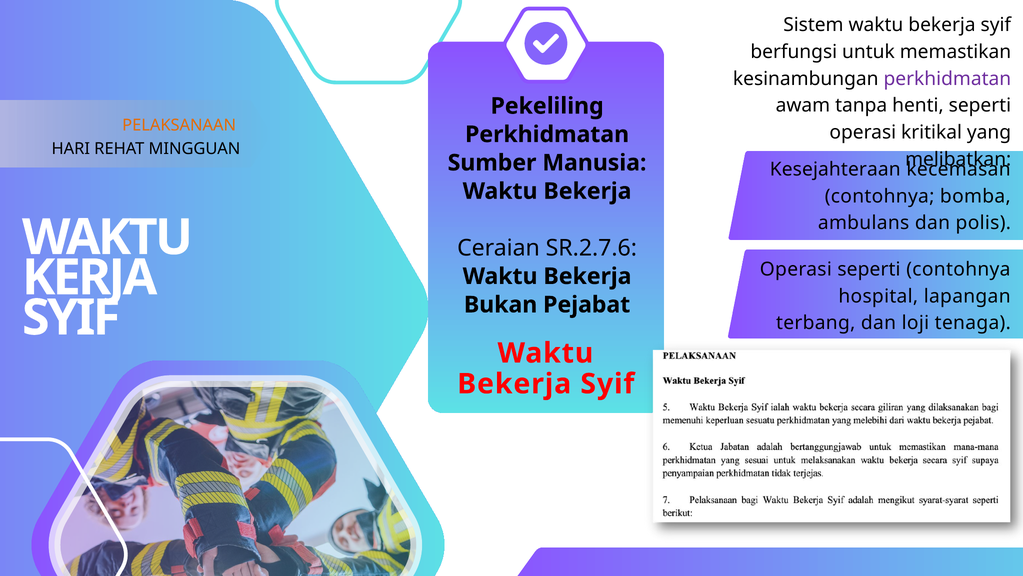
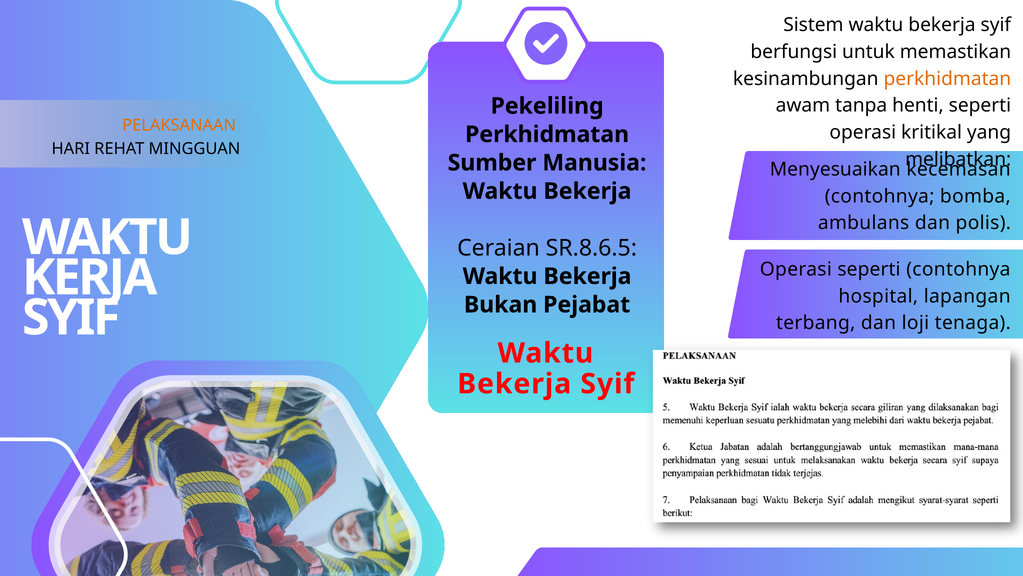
perkhidmatan at (947, 79) colour: purple -> orange
Kesejahteraan: Kesejahteraan -> Menyesuaikan
SR.2.7.6: SR.2.7.6 -> SR.8.6.5
